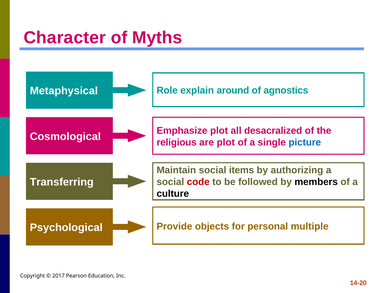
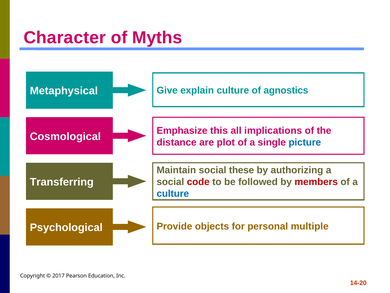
Role: Role -> Give
explain around: around -> culture
Emphasize plot: plot -> this
desacralized: desacralized -> implications
religious: religious -> distance
items: items -> these
members colour: black -> red
culture at (173, 193) colour: black -> blue
